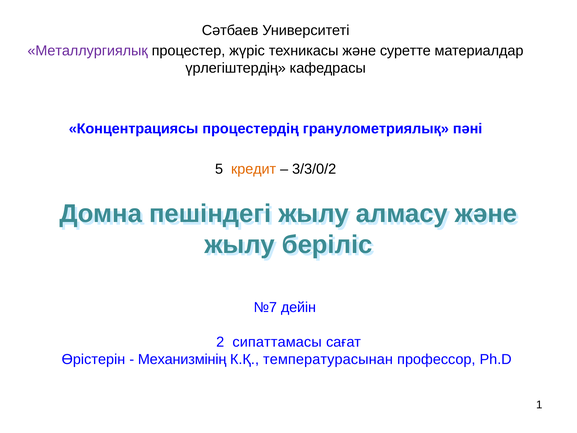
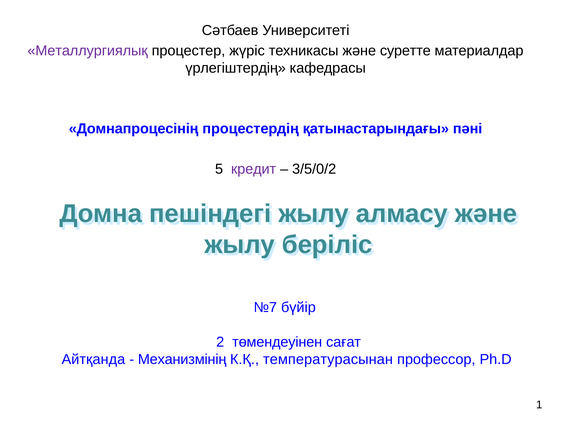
Концентрациясы: Концентрациясы -> Домнапроцесінің
гранулометриялық: гранулометриялық -> қатынастарындағы
кредит colour: orange -> purple
3/3/0/2: 3/3/0/2 -> 3/5/0/2
дейін: дейін -> бүйір
сипаттамасы: сипаттамасы -> төмендеуінен
Өрістерін: Өрістерін -> Айтқанда
